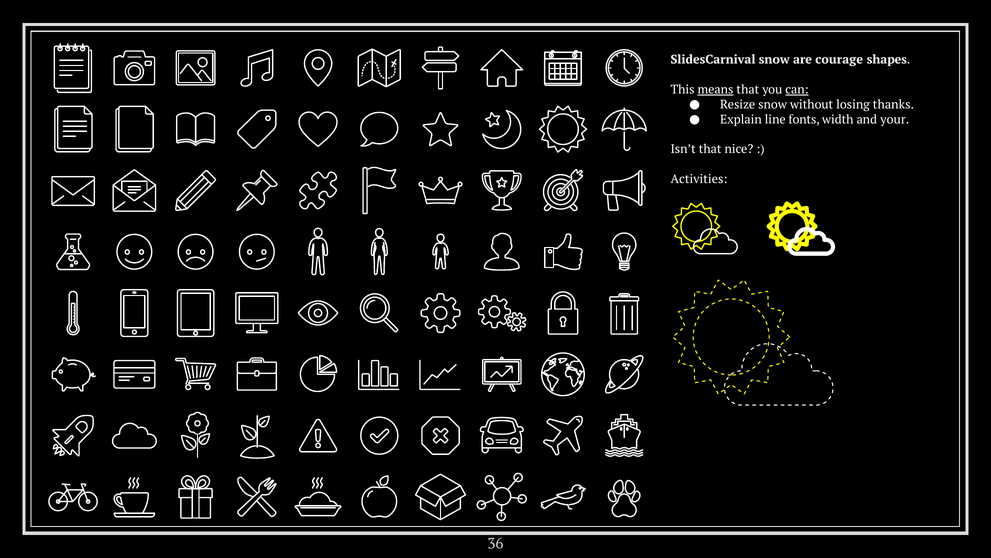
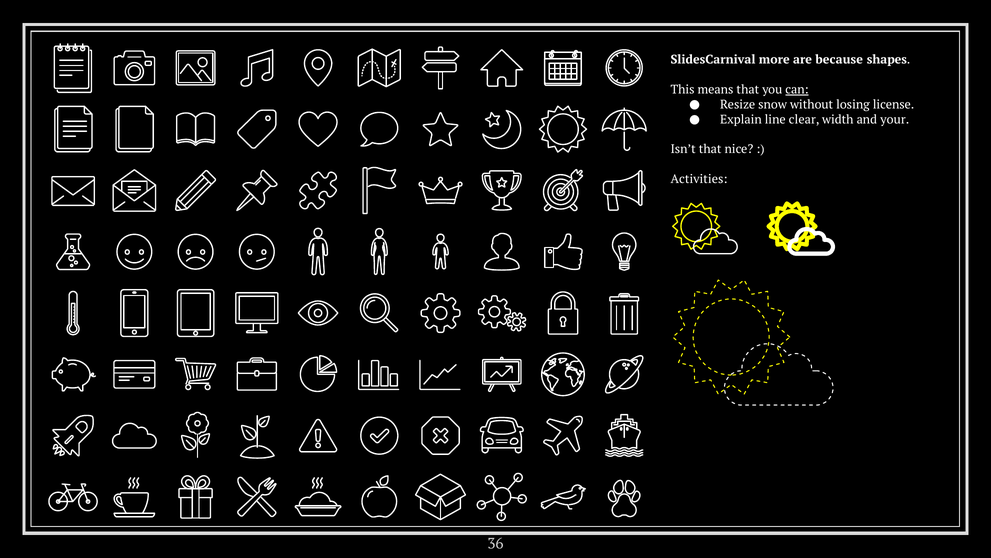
SlidesCarnival snow: snow -> more
courage: courage -> because
means underline: present -> none
thanks: thanks -> license
fonts: fonts -> clear
